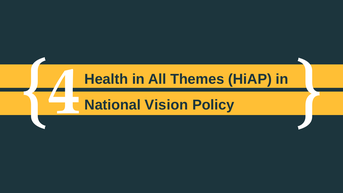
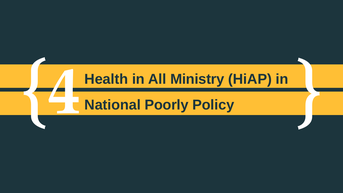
Themes: Themes -> Ministry
Vision: Vision -> Poorly
